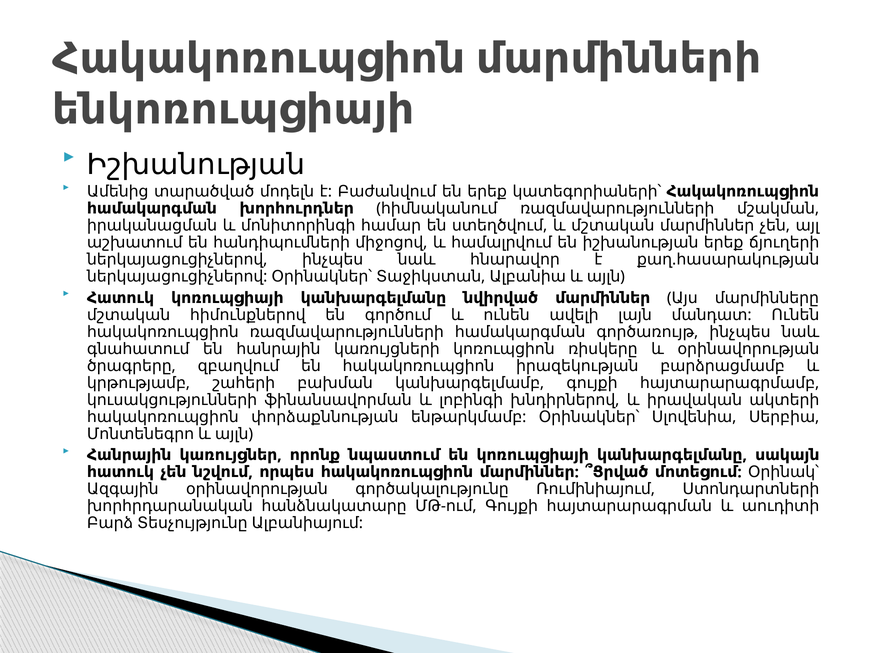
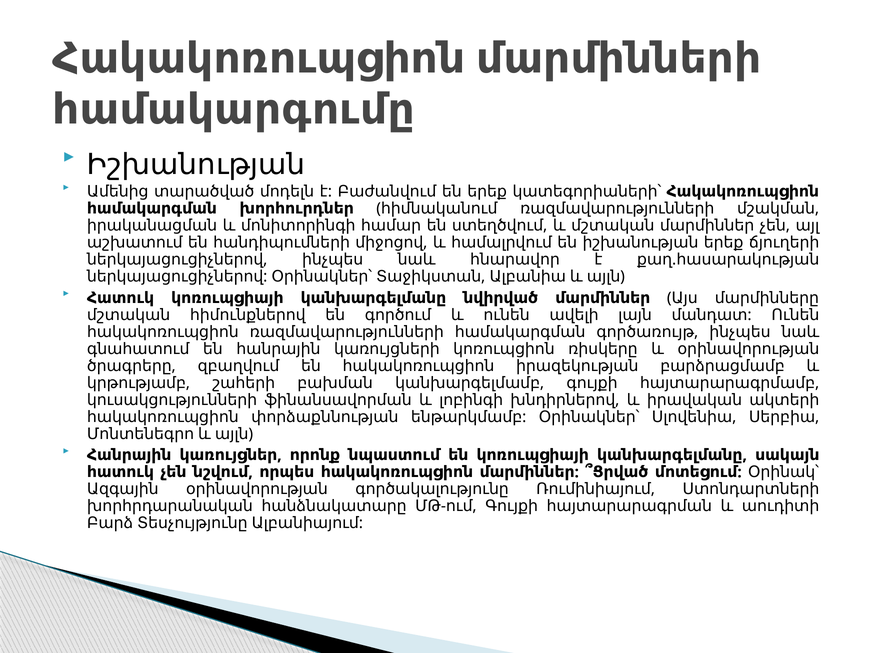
ենկոռուպցիայի: ենկոռուպցիայի -> համակարգումը
